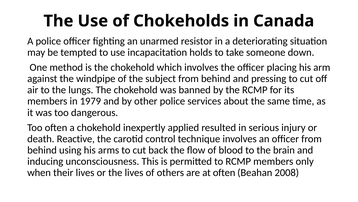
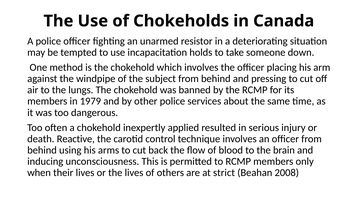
at often: often -> strict
